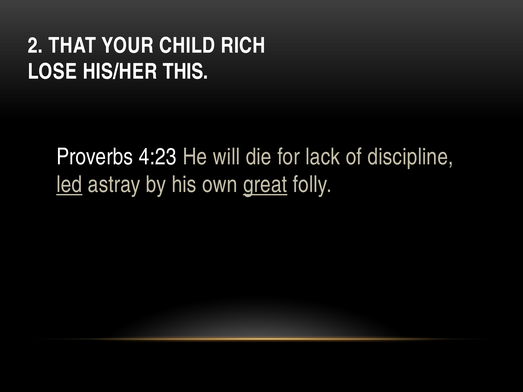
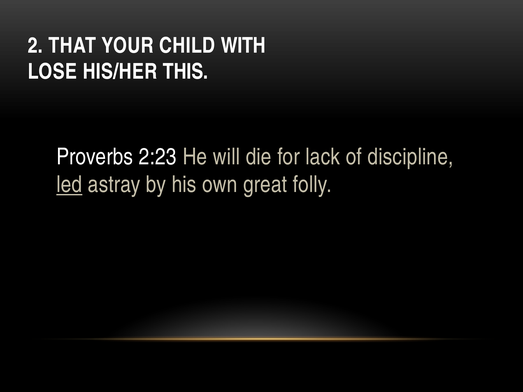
RICH: RICH -> WITH
4:23: 4:23 -> 2:23
great underline: present -> none
